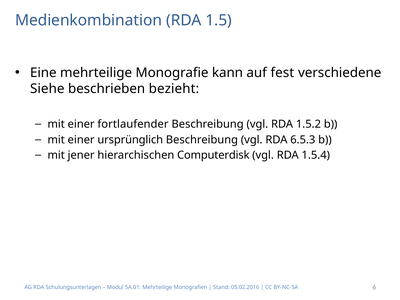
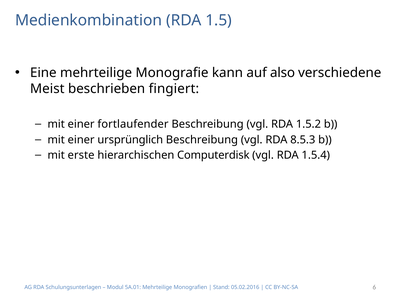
fest: fest -> also
Siehe: Siehe -> Meist
bezieht: bezieht -> fingiert
6.5.3: 6.5.3 -> 8.5.3
jener: jener -> erste
